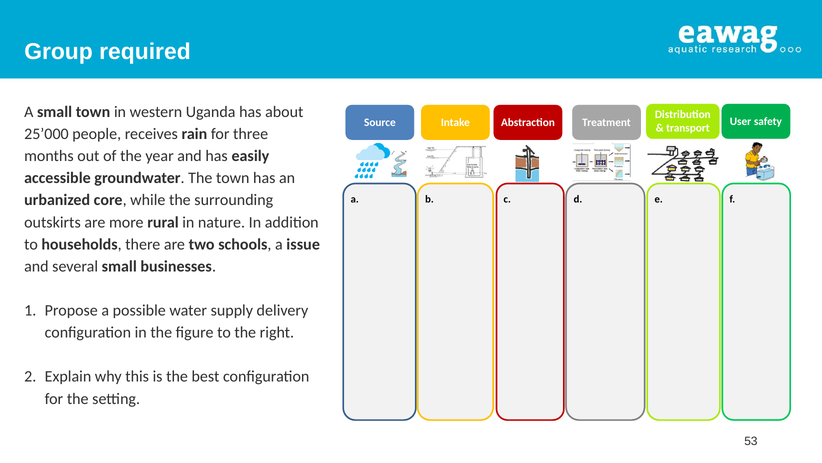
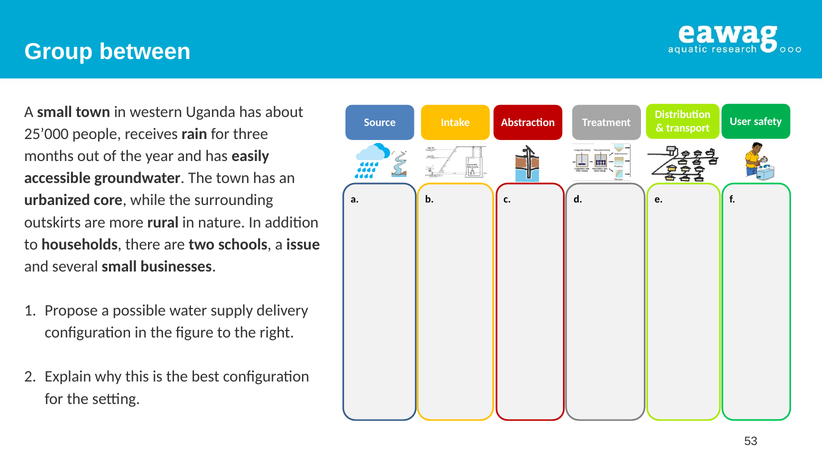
required: required -> between
